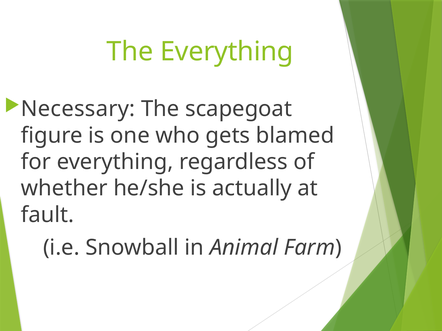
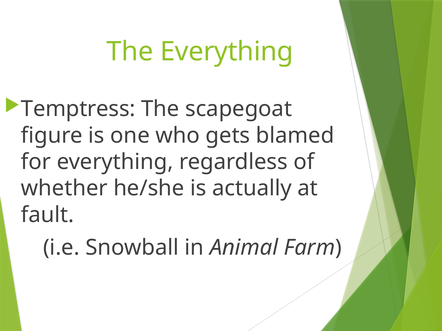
Necessary: Necessary -> Temptress
